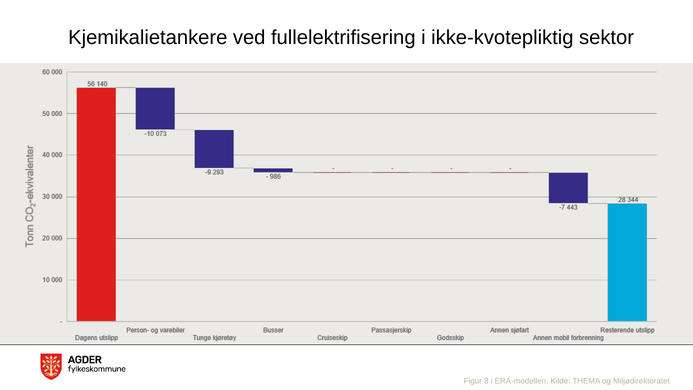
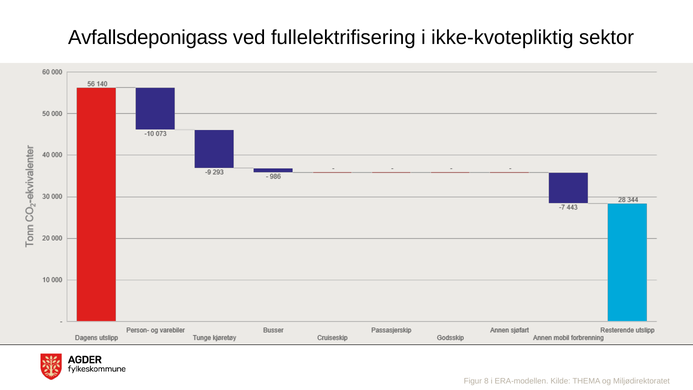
Kjemikalietankere: Kjemikalietankere -> Avfallsdeponigass
